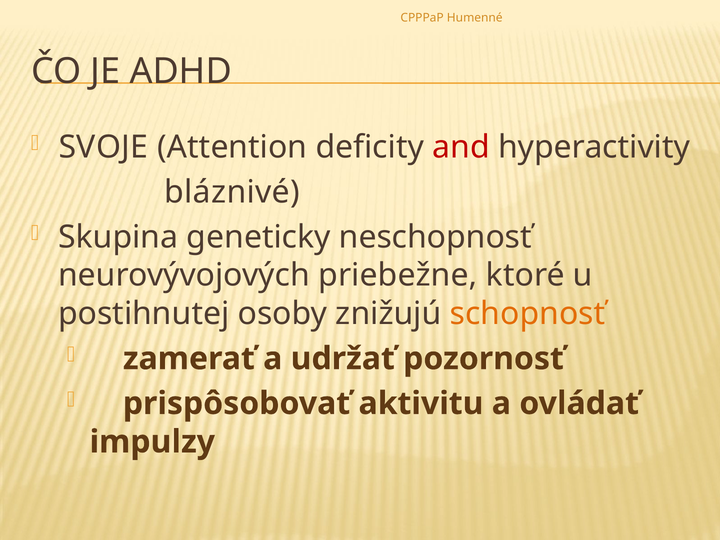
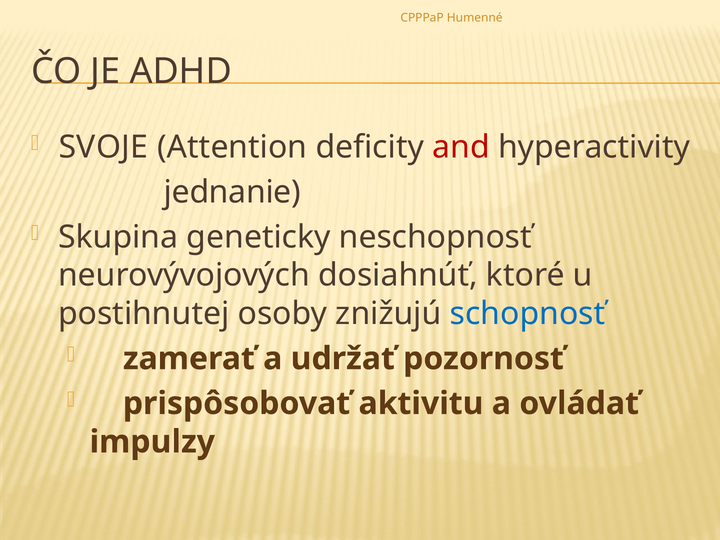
bláznivé: bláznivé -> jednanie
priebežne: priebežne -> dosiahnúť
schopnosť colour: orange -> blue
